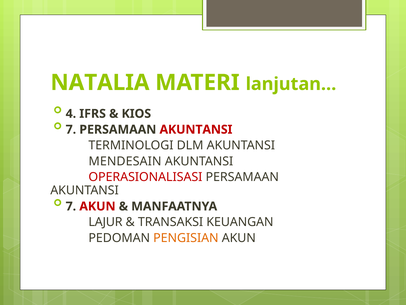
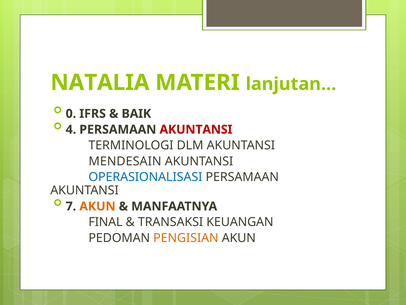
4: 4 -> 0
KIOS: KIOS -> BAIK
7 at (71, 129): 7 -> 4
OPERASIONALISASI colour: red -> blue
AKUN at (97, 206) colour: red -> orange
LAJUR: LAJUR -> FINAL
